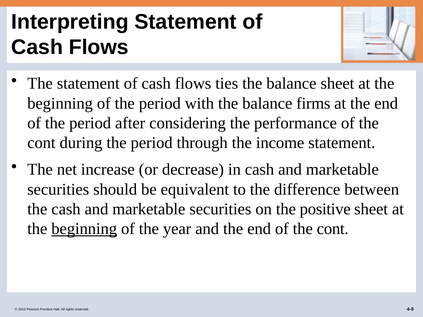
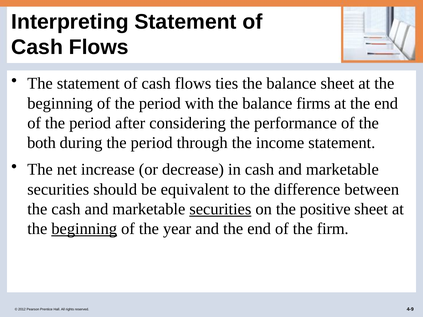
cont at (41, 143): cont -> both
securities at (220, 209) underline: none -> present
end of the cont: cont -> firm
